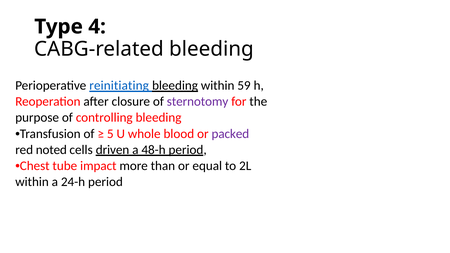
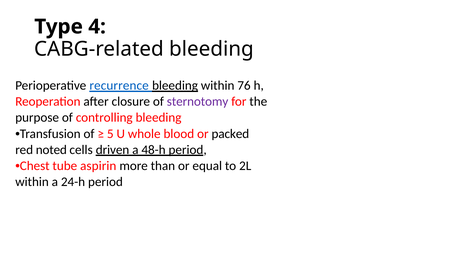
reinitiating: reinitiating -> recurrence
59: 59 -> 76
packed colour: purple -> black
impact: impact -> aspirin
